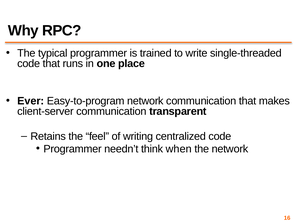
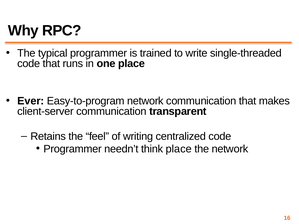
think when: when -> place
